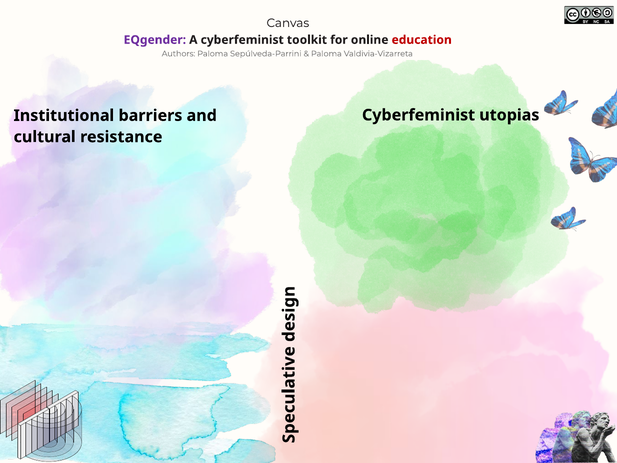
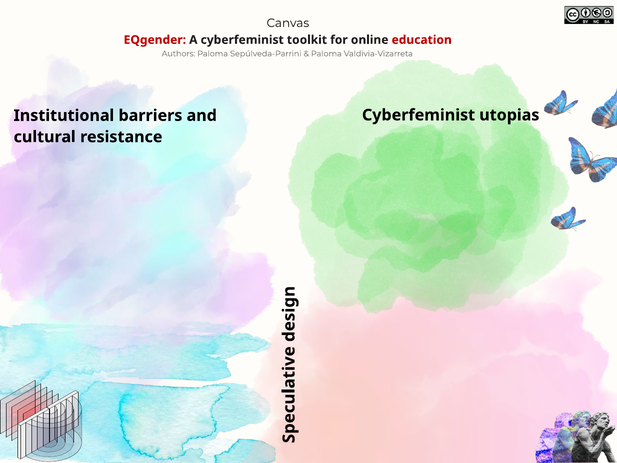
EQgender colour: purple -> red
